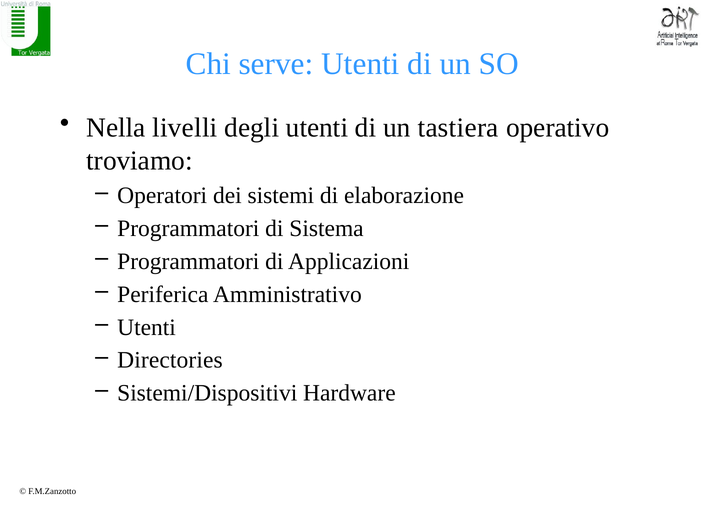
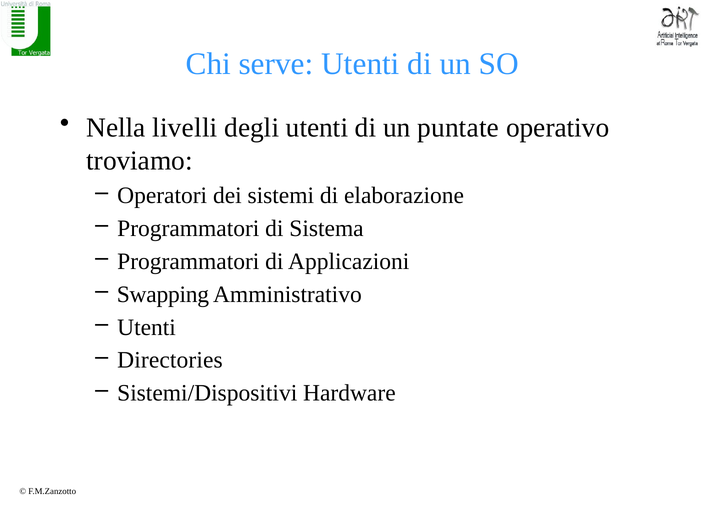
tastiera: tastiera -> puntate
Periferica: Periferica -> Swapping
